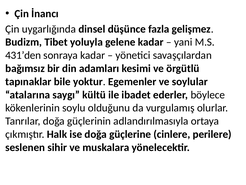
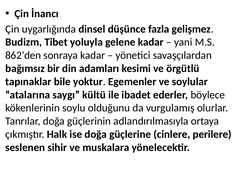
431’den: 431’den -> 862’den
